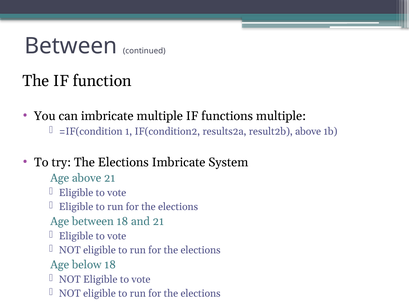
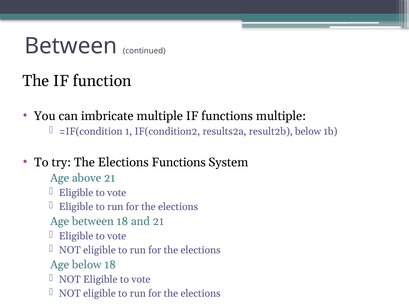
result2b above: above -> below
Elections Imbricate: Imbricate -> Functions
